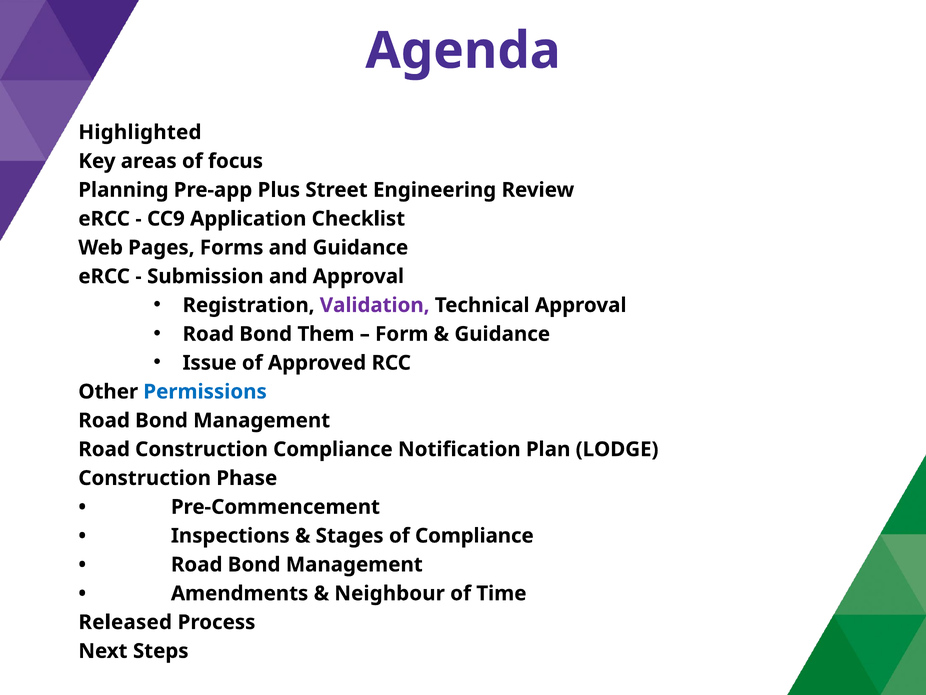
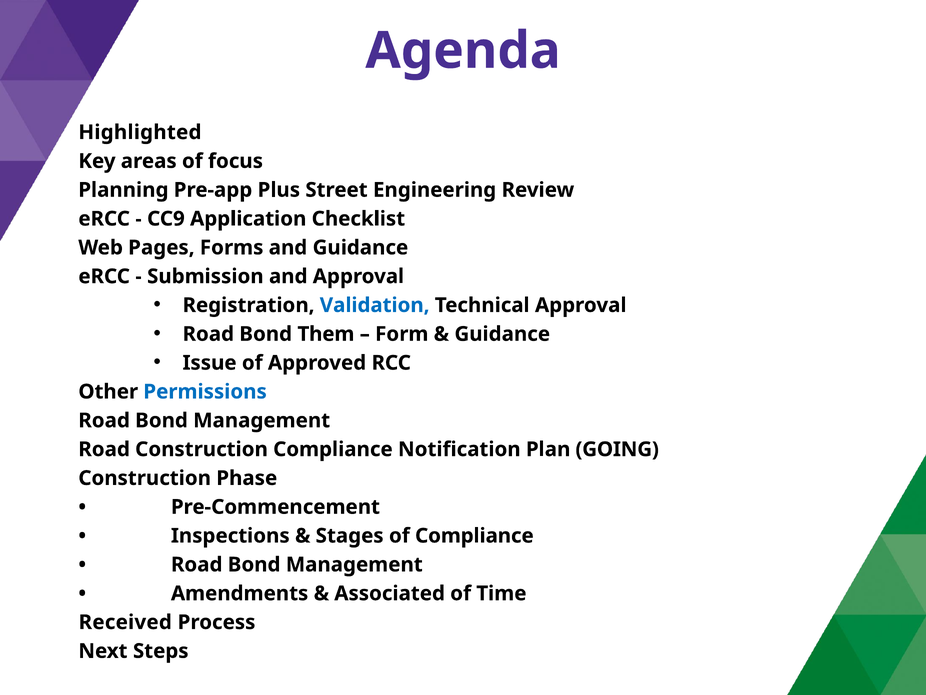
Validation colour: purple -> blue
LODGE: LODGE -> GOING
Neighbour: Neighbour -> Associated
Released: Released -> Received
